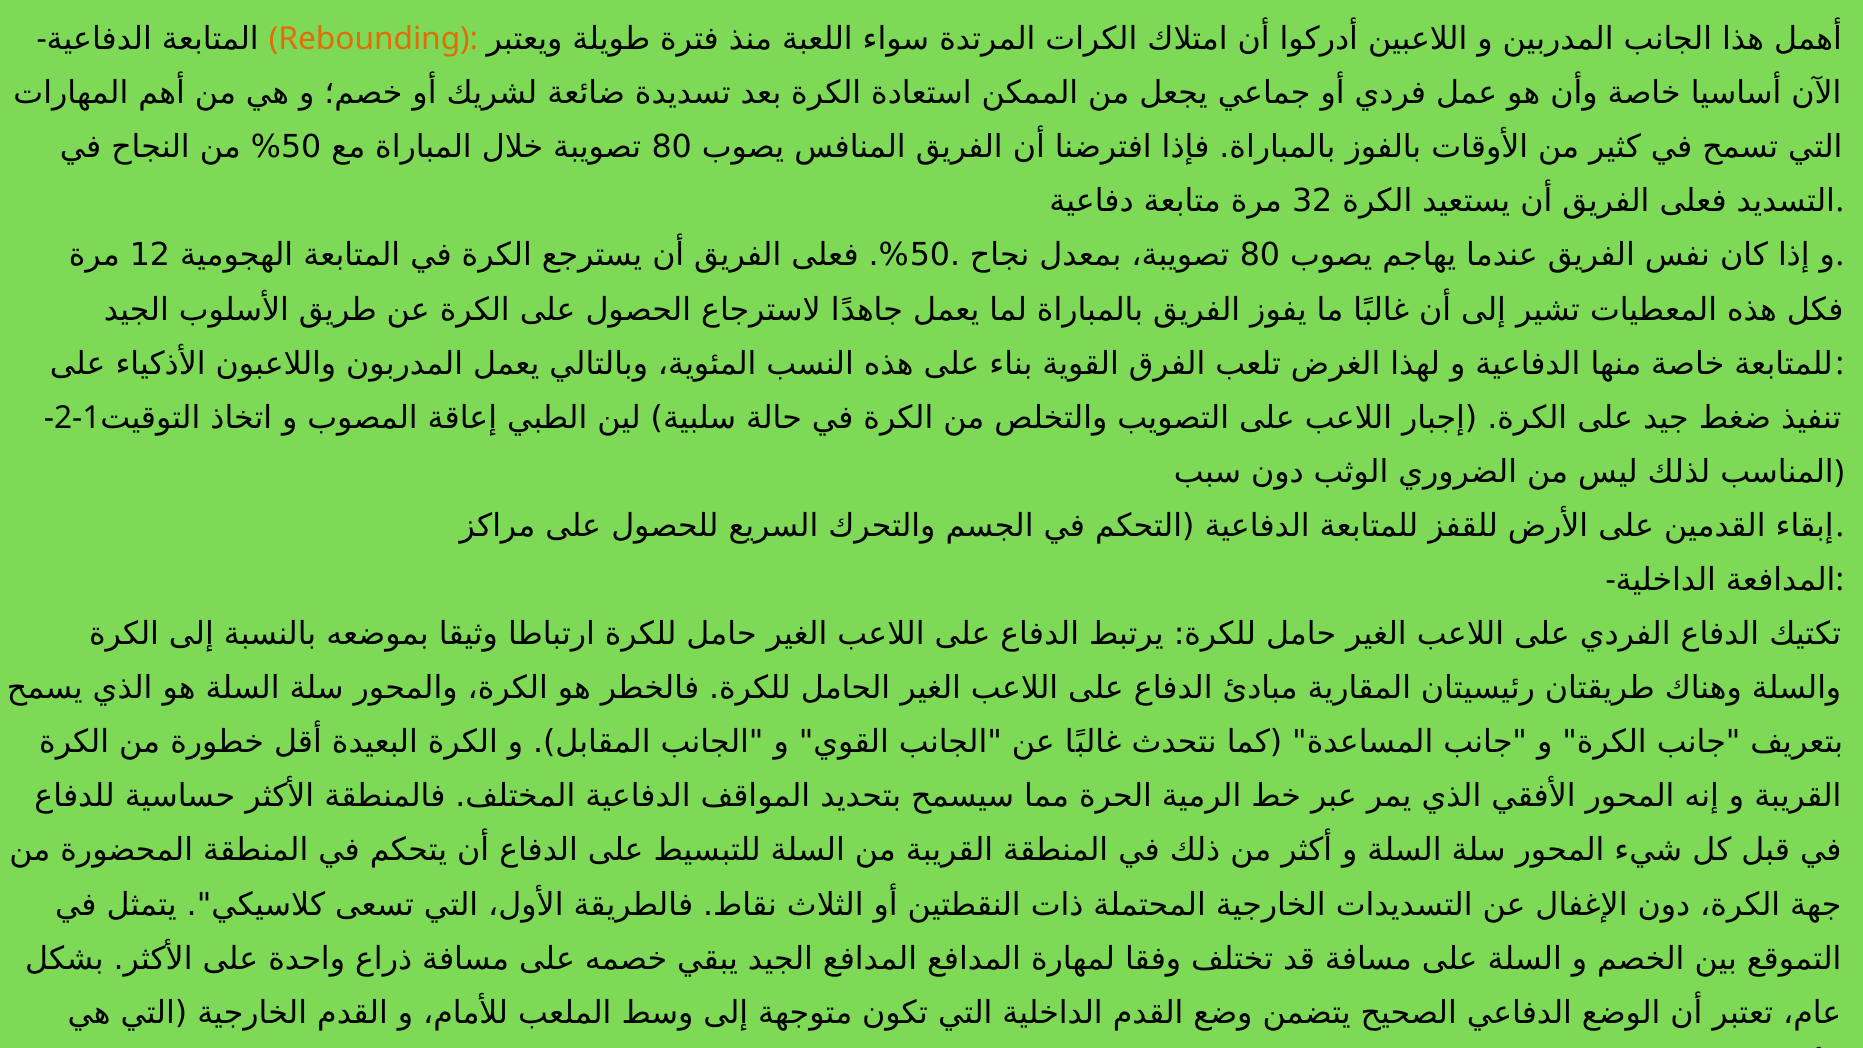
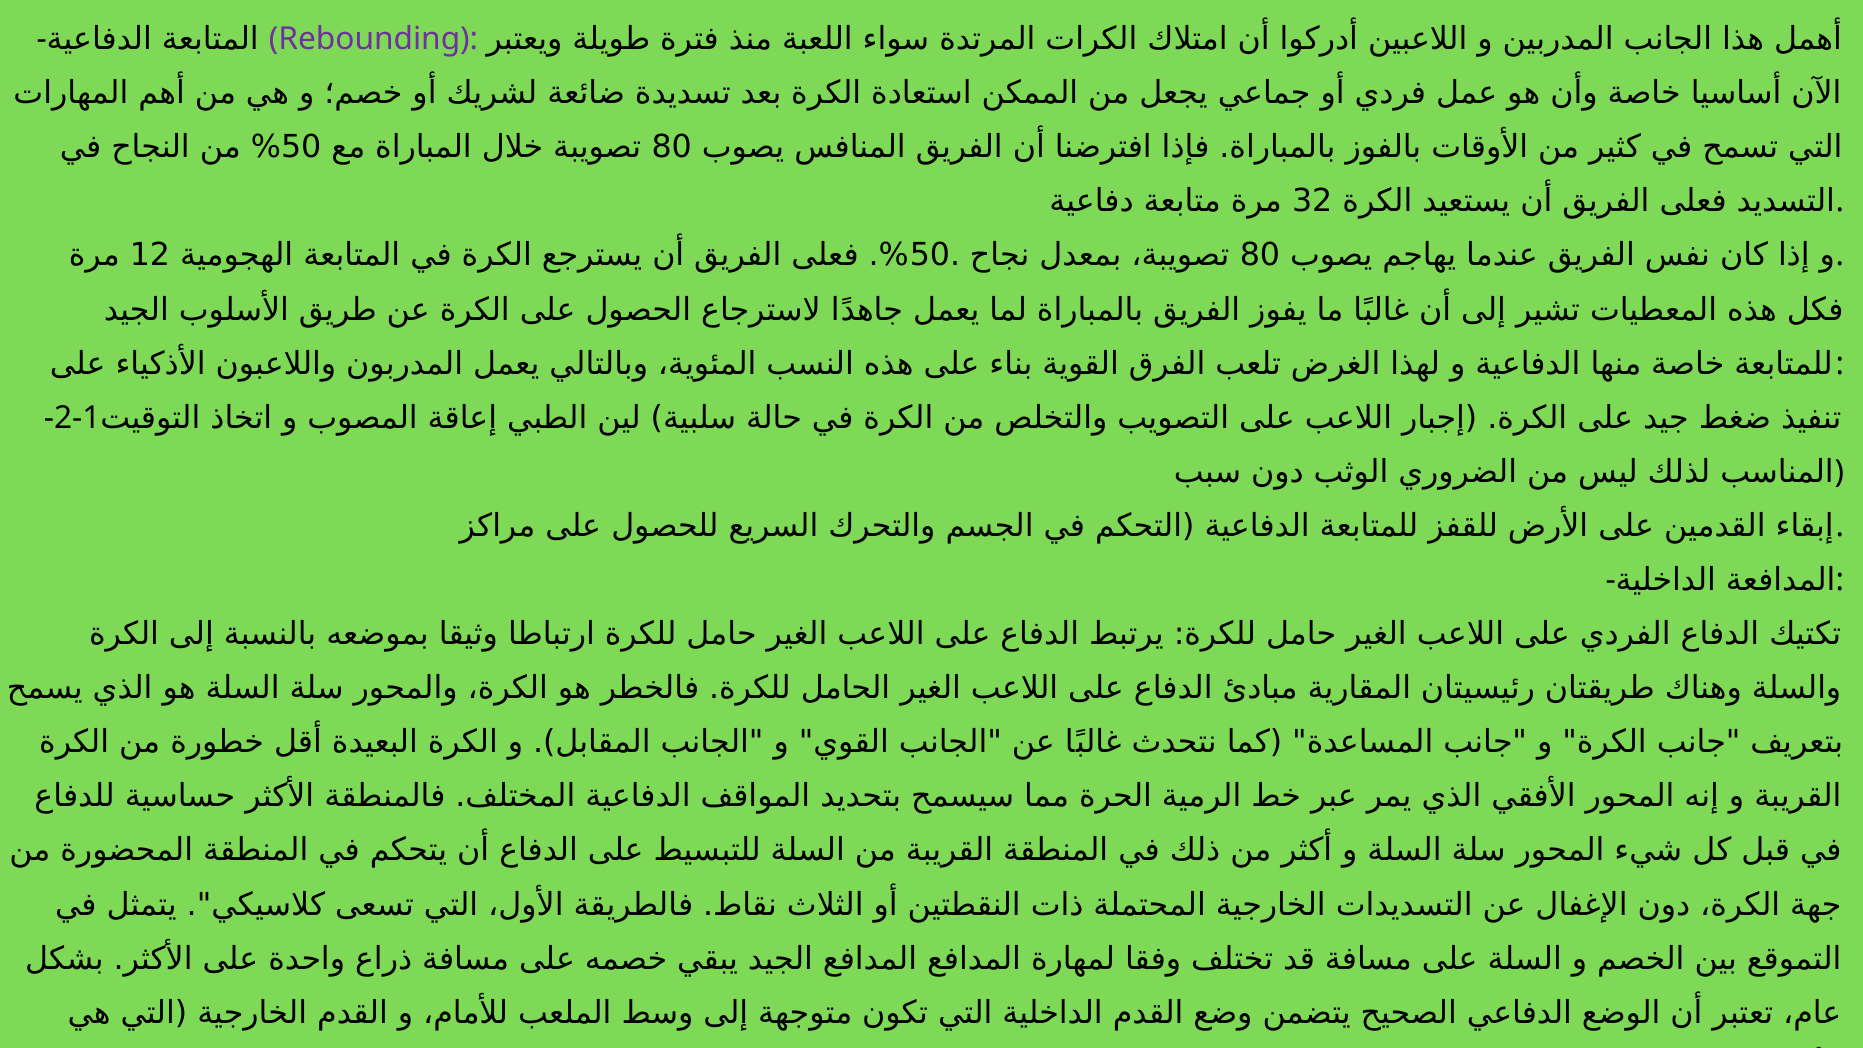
Rebounding colour: orange -> purple
